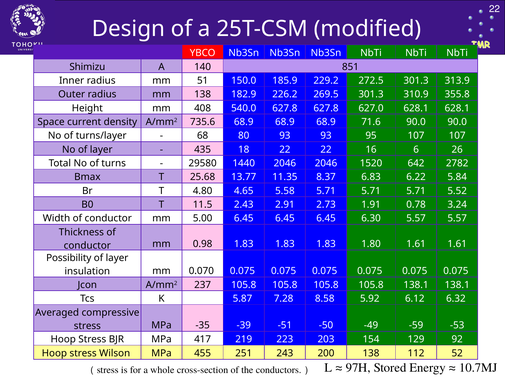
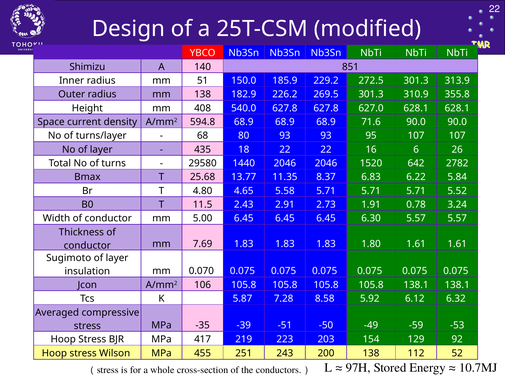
735.6: 735.6 -> 594.8
0.98: 0.98 -> 7.69
Possibility: Possibility -> Sugimoto
237: 237 -> 106
